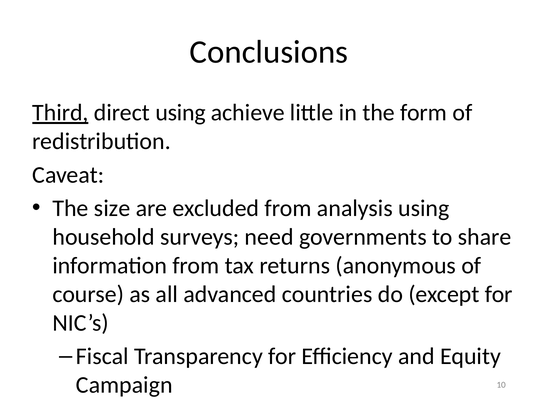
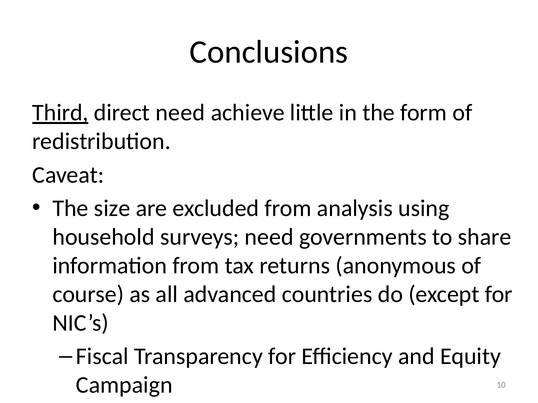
direct using: using -> need
